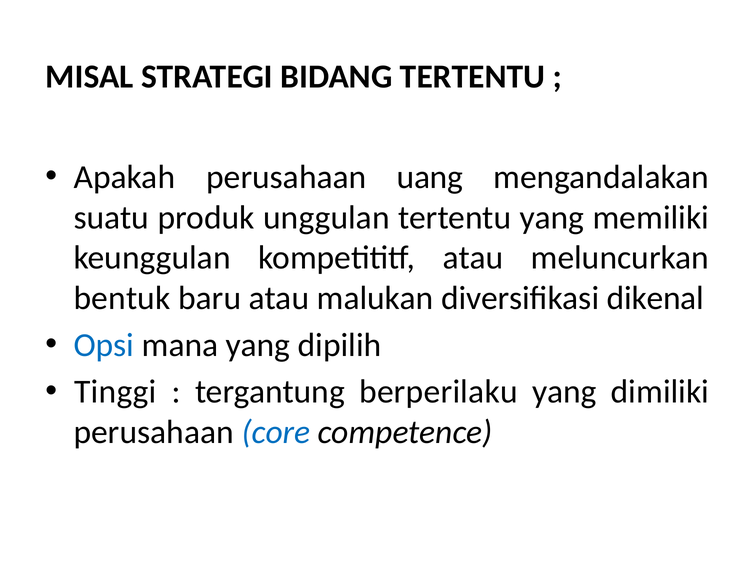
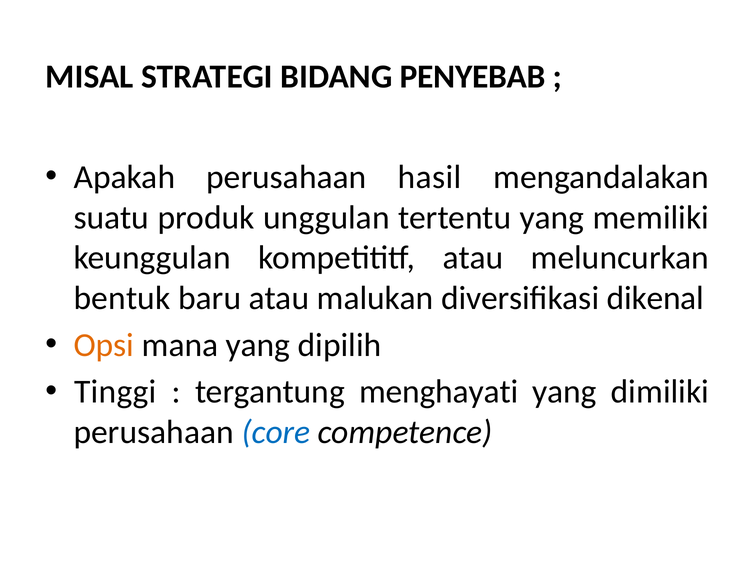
BIDANG TERTENTU: TERTENTU -> PENYEBAB
uang: uang -> hasil
Opsi colour: blue -> orange
berperilaku: berperilaku -> menghayati
